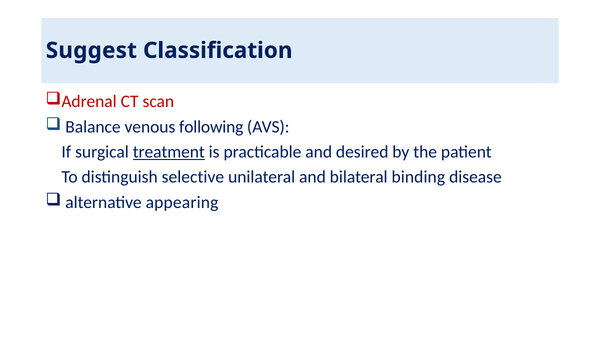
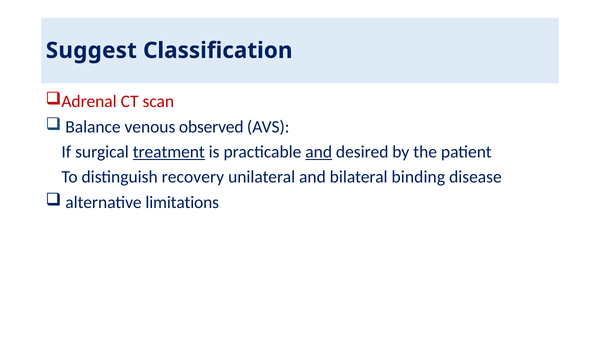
following: following -> observed
and at (319, 152) underline: none -> present
selective: selective -> recovery
appearing: appearing -> limitations
